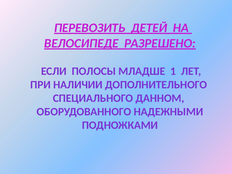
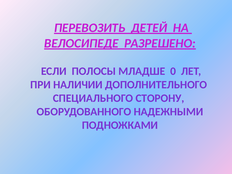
1: 1 -> 0
ДАННОМ: ДАННОМ -> СТОРОНУ
